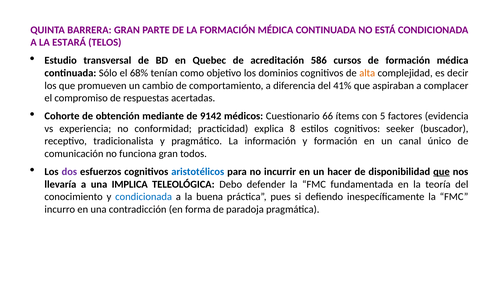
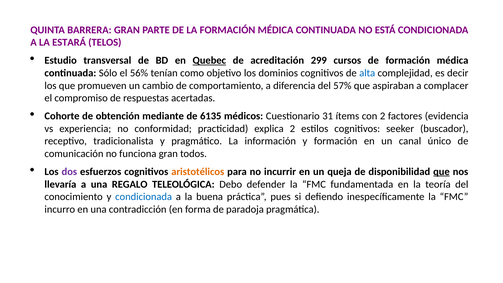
Quebec underline: none -> present
586: 586 -> 299
68%: 68% -> 56%
alta colour: orange -> blue
41%: 41% -> 57%
9142: 9142 -> 6135
66: 66 -> 31
con 5: 5 -> 2
explica 8: 8 -> 2
aristotélicos colour: blue -> orange
hacer: hacer -> queja
IMPLICA: IMPLICA -> REGALO
